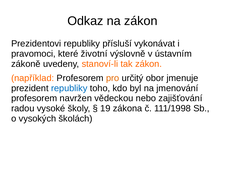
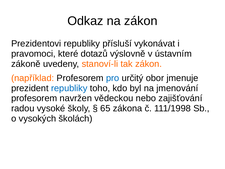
životní: životní -> dotazů
pro colour: orange -> blue
19: 19 -> 65
